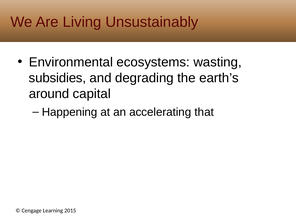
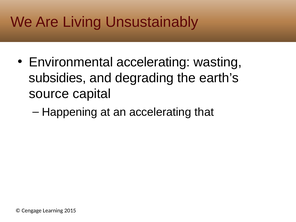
Environmental ecosystems: ecosystems -> accelerating
around: around -> source
